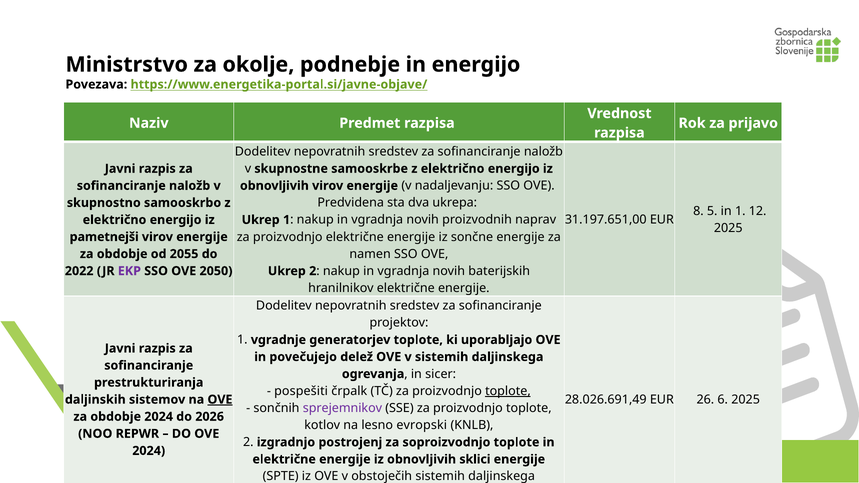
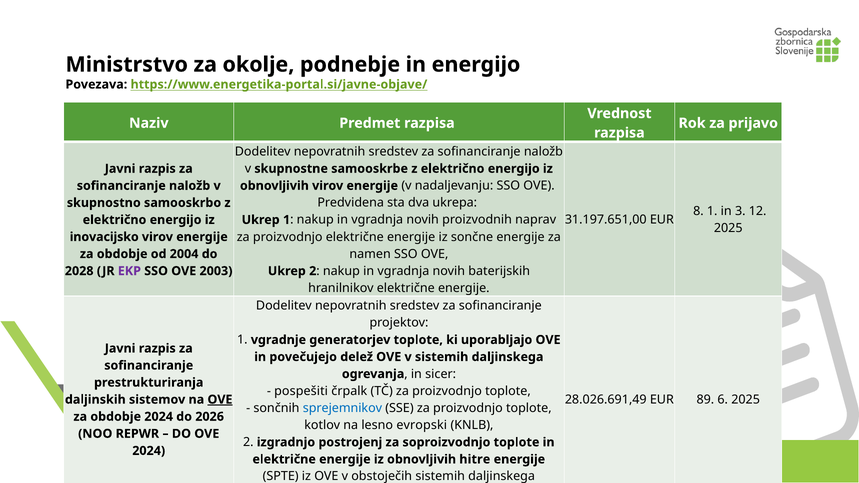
8 5: 5 -> 1
in 1: 1 -> 3
pametnejši: pametnejši -> inovacijsko
2055: 2055 -> 2004
2022: 2022 -> 2028
2050: 2050 -> 2003
toplote at (508, 391) underline: present -> none
26: 26 -> 89
sprejemnikov colour: purple -> blue
sklici: sklici -> hitre
